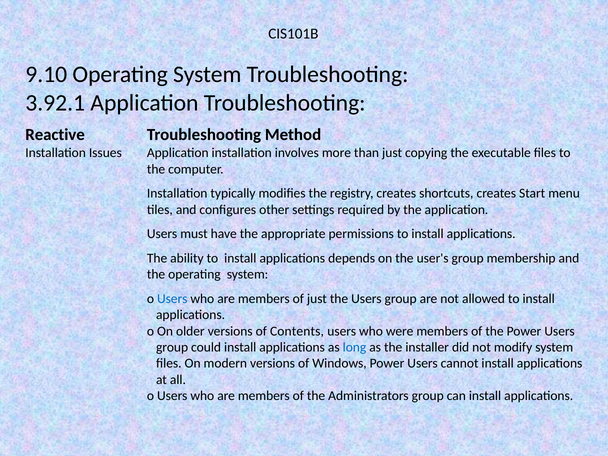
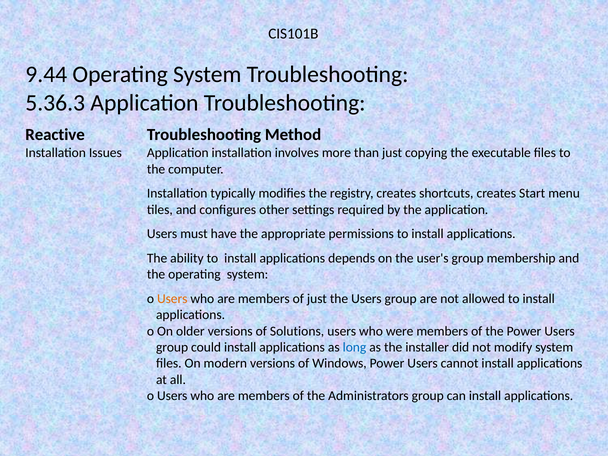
9.10: 9.10 -> 9.44
3.92.1: 3.92.1 -> 5.36.3
Users at (172, 299) colour: blue -> orange
Contents: Contents -> Solutions
